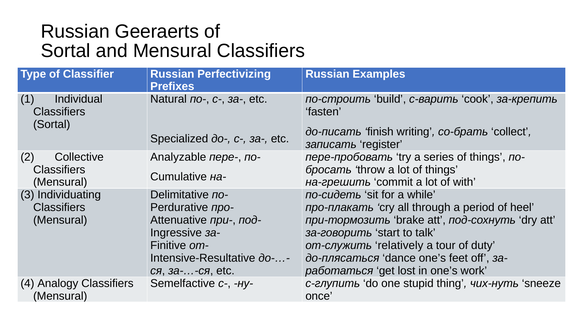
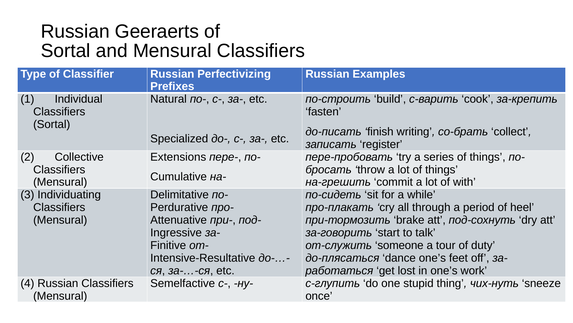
Analyzable: Analyzable -> Extensions
relatively: relatively -> someone
4 Analogy: Analogy -> Russian
